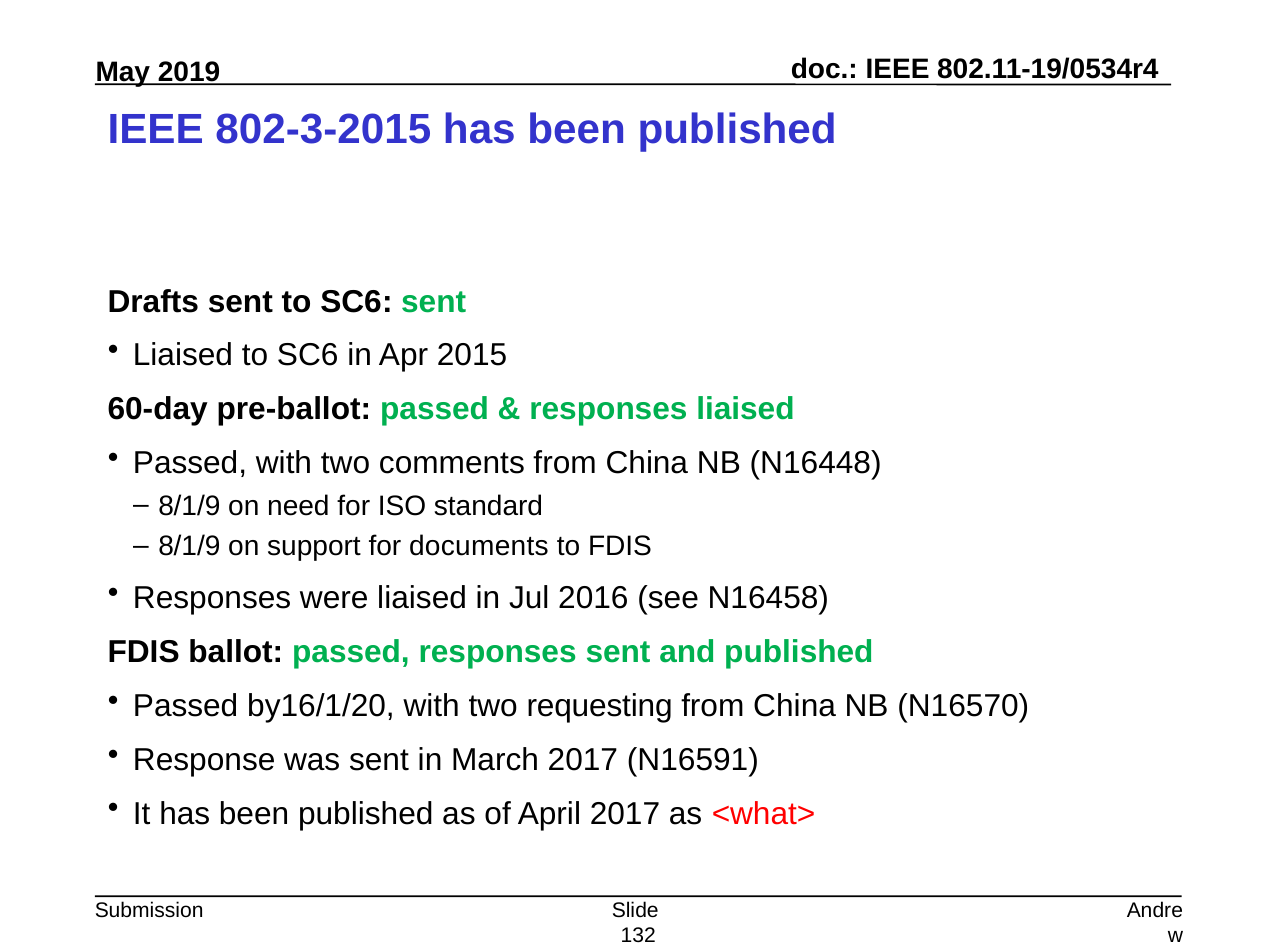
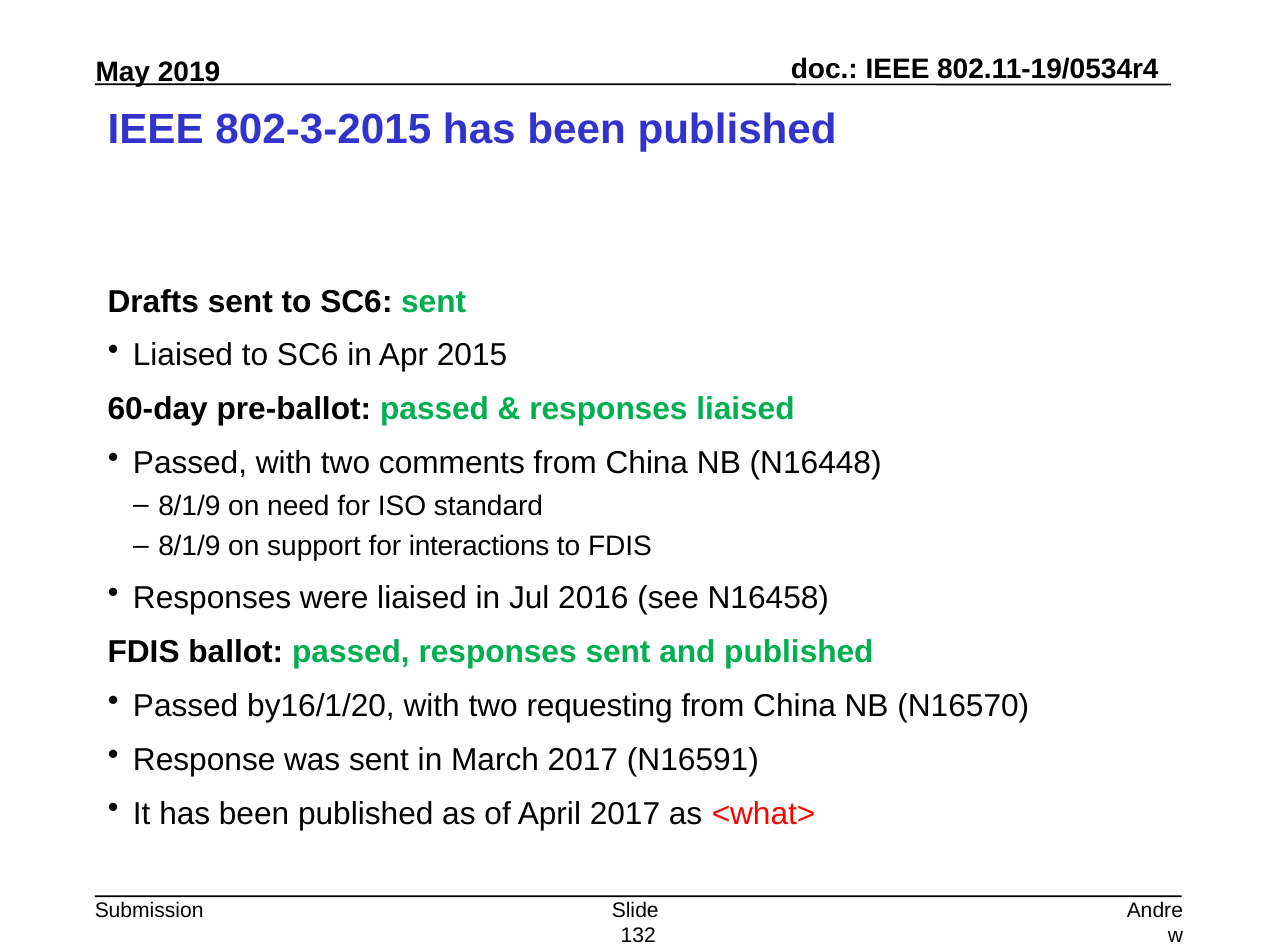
documents: documents -> interactions
